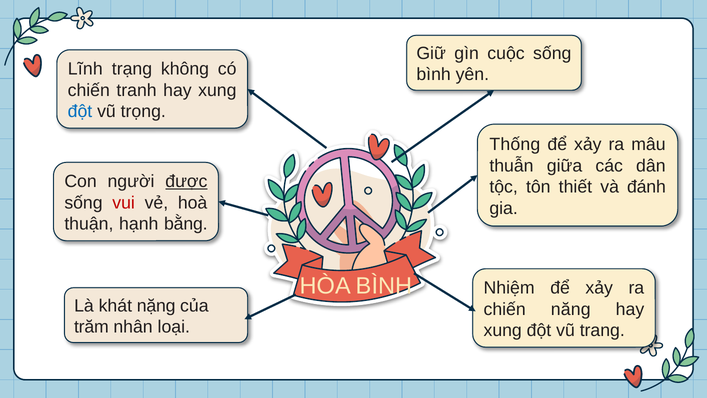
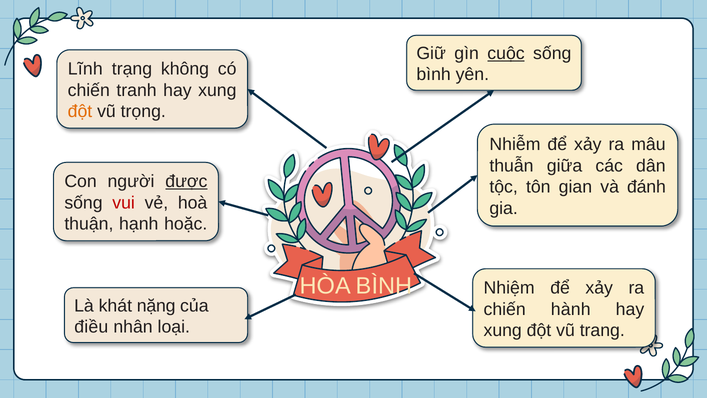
cuộc underline: none -> present
đột at (80, 111) colour: blue -> orange
Thống: Thống -> Nhiễm
thiết: thiết -> gian
bằng: bằng -> hoặc
năng: năng -> hành
trăm: trăm -> điều
